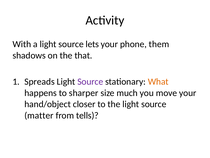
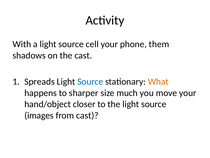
lets: lets -> cell
the that: that -> cast
Source at (90, 81) colour: purple -> blue
matter: matter -> images
from tells: tells -> cast
